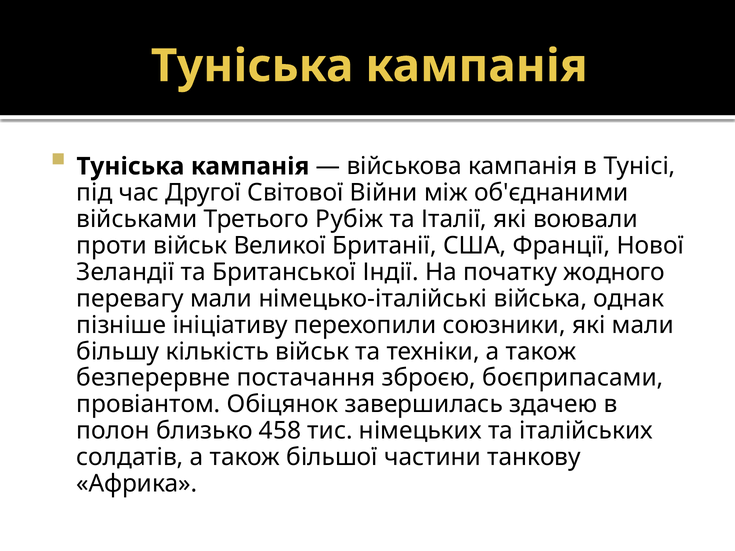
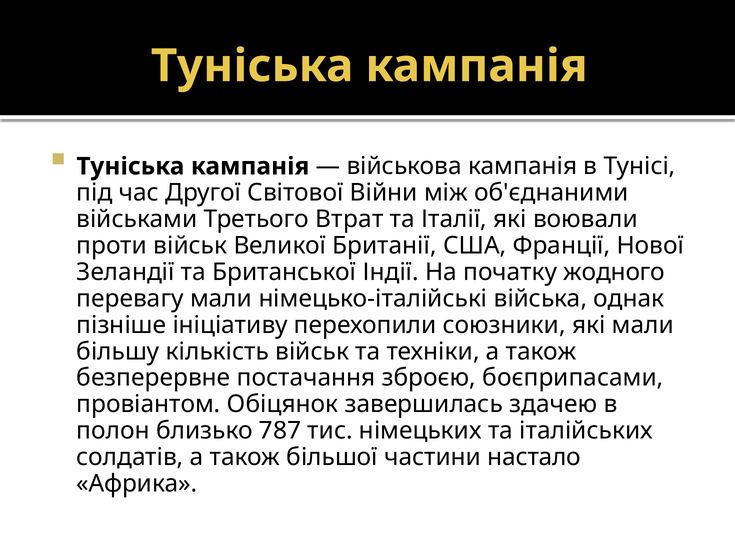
Рубіж: Рубіж -> Втрат
458: 458 -> 787
танкову: танкову -> настало
